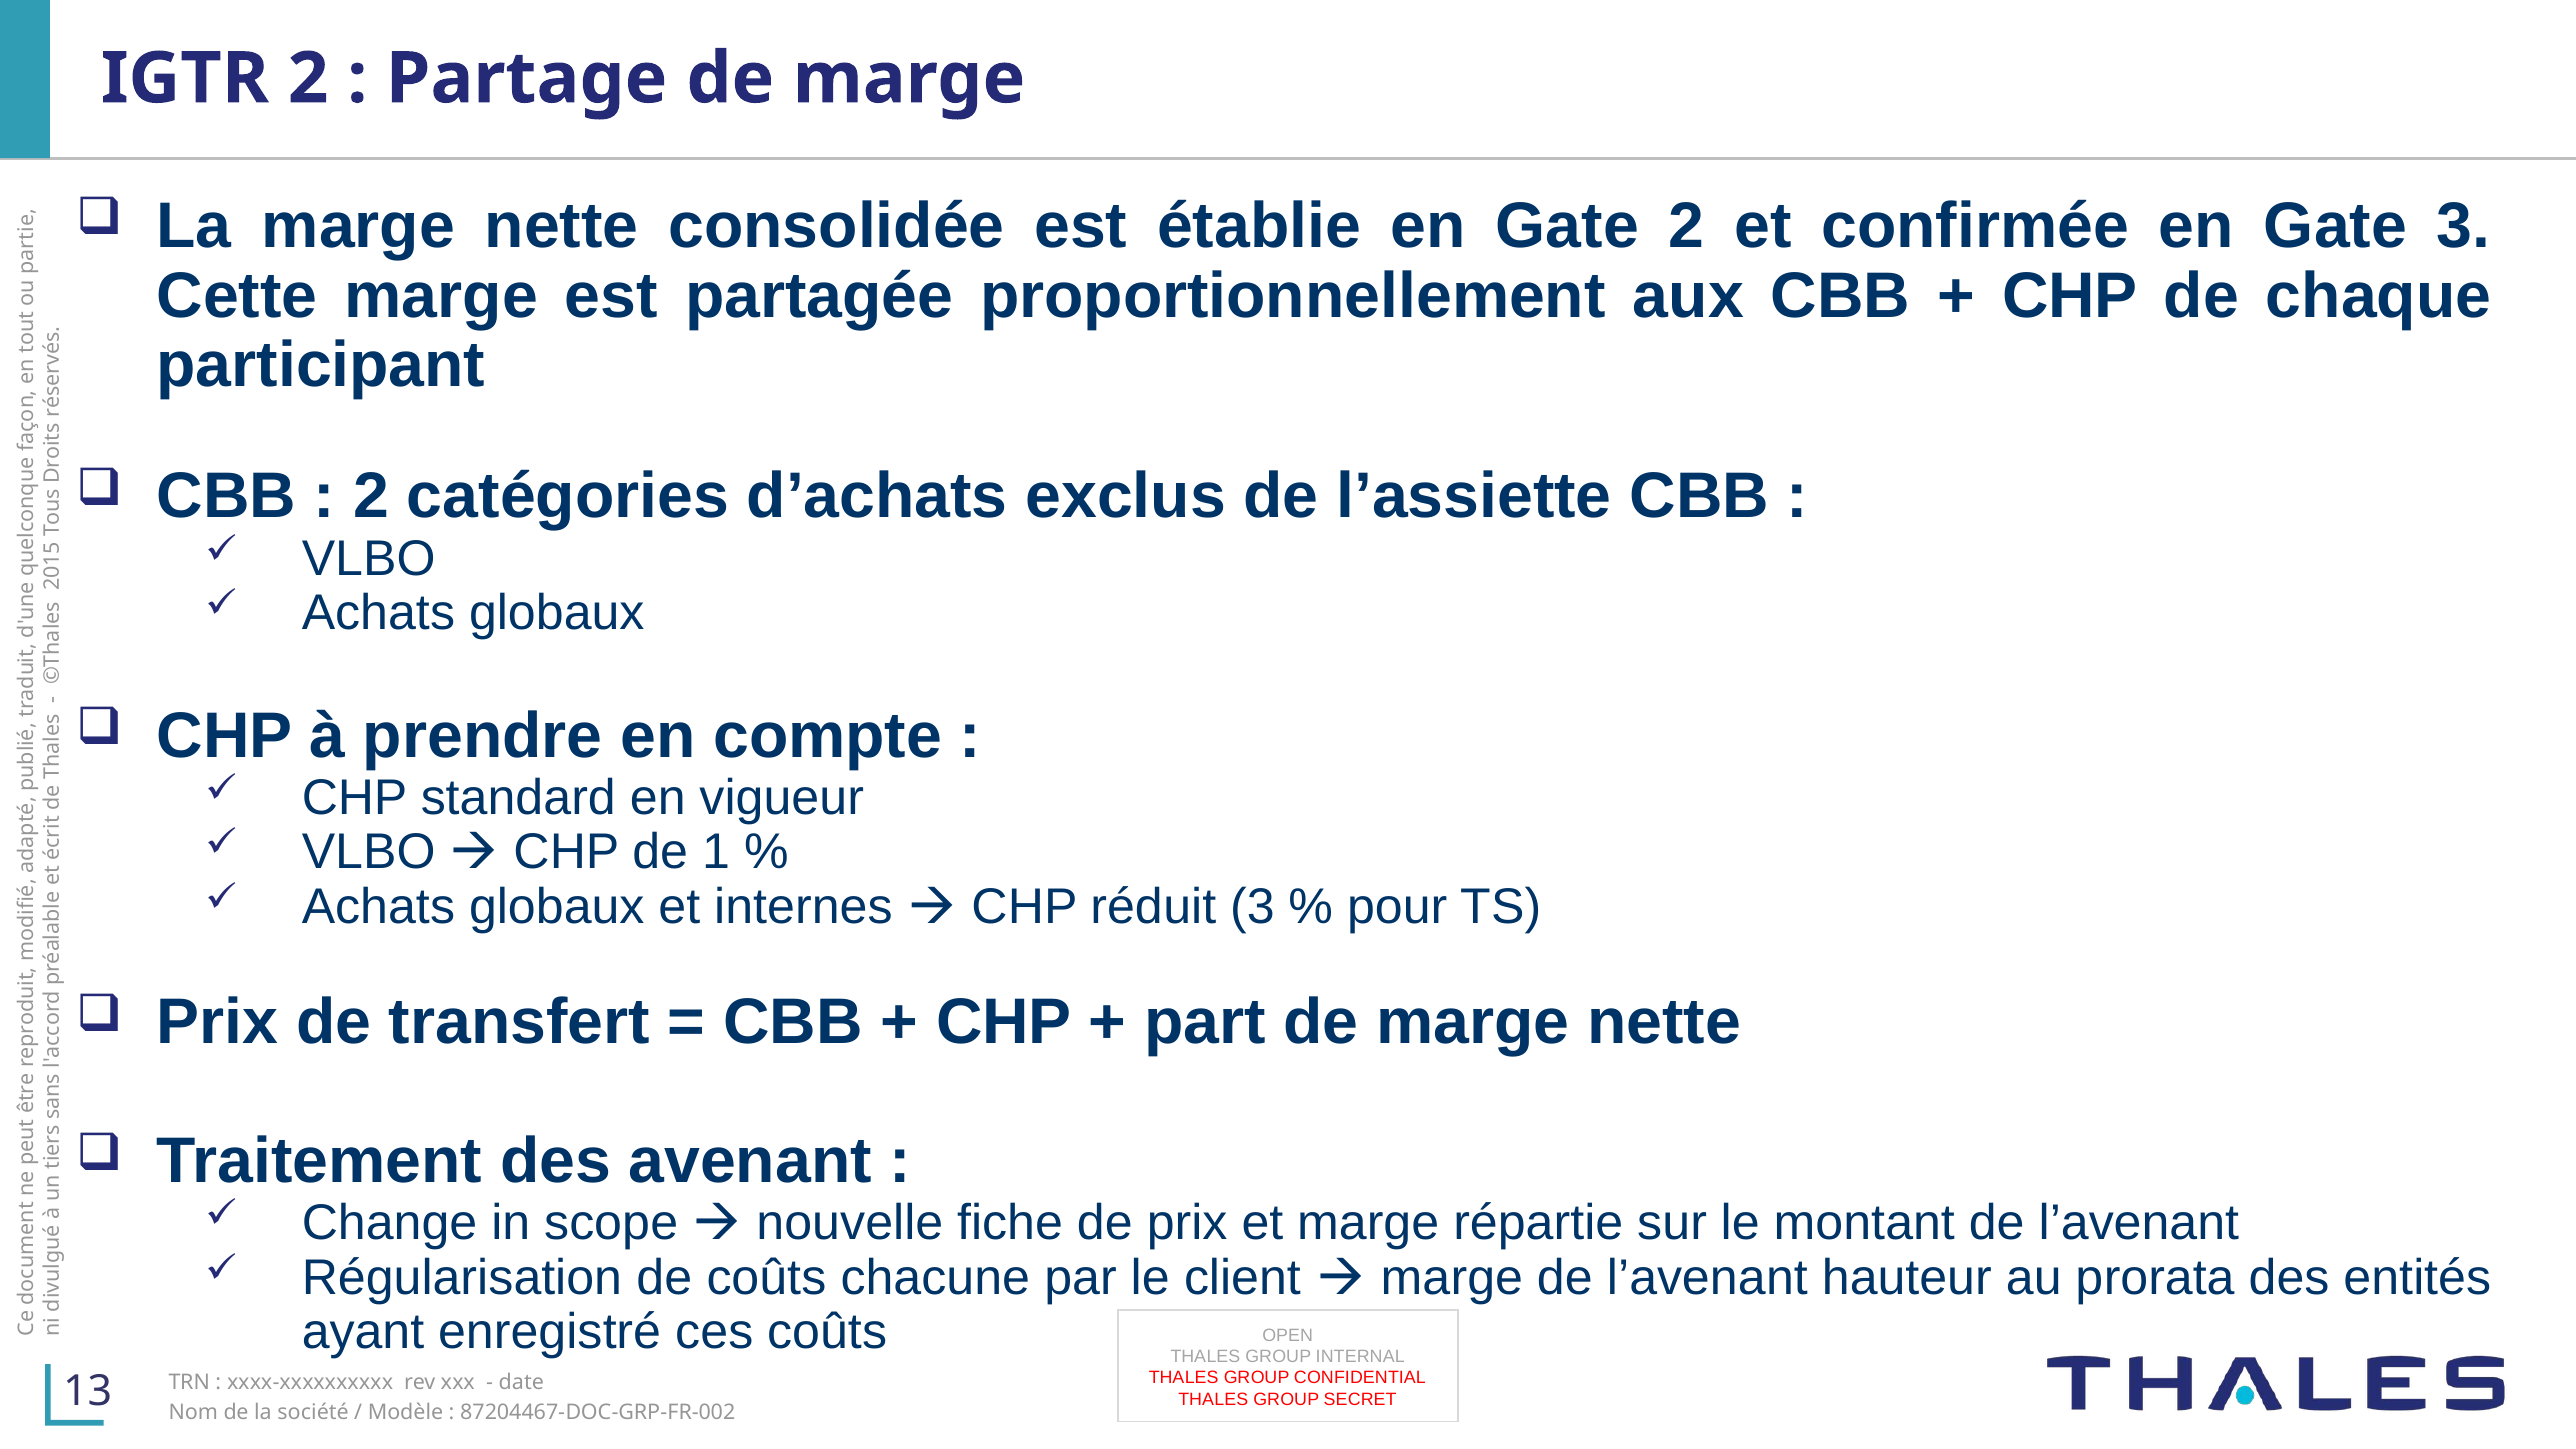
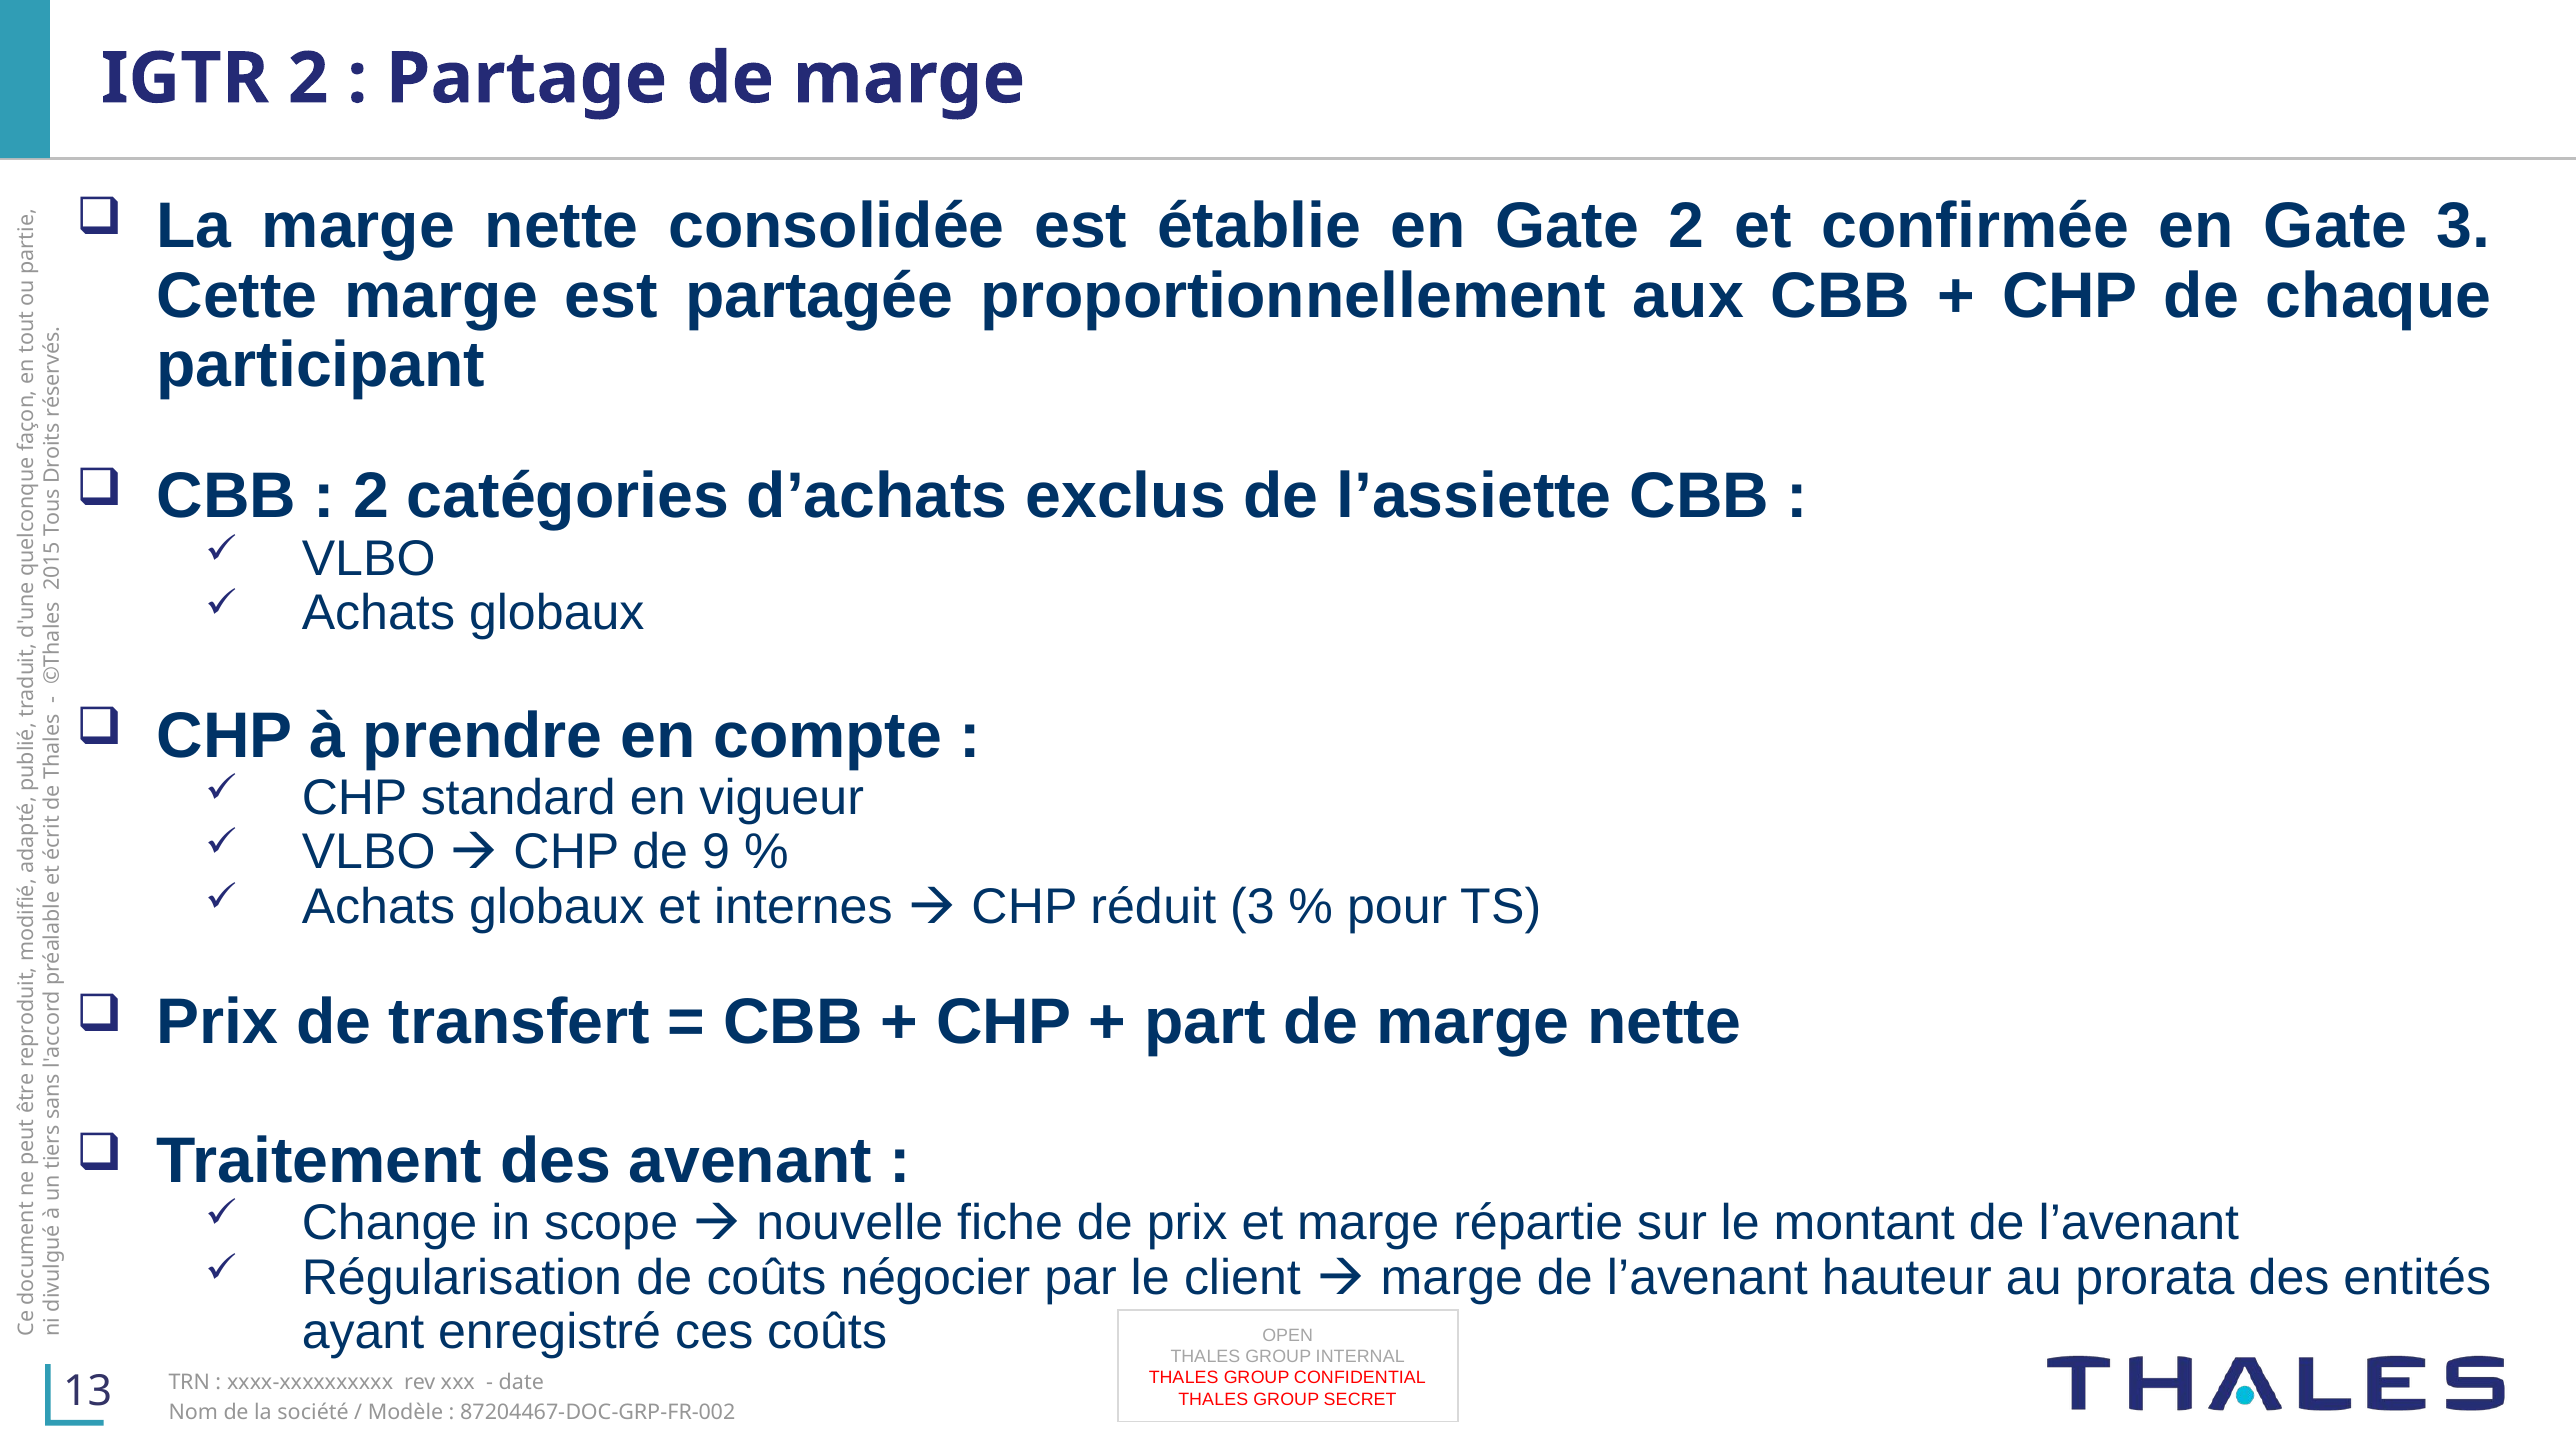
de 1: 1 -> 9
chacune: chacune -> négocier
